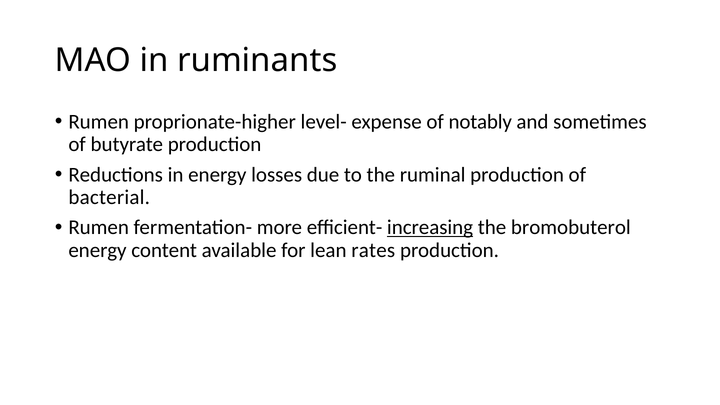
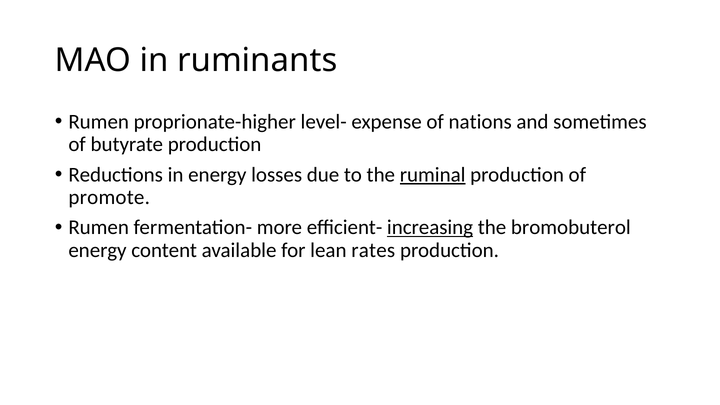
notably: notably -> nations
ruminal underline: none -> present
bacterial: bacterial -> promote
